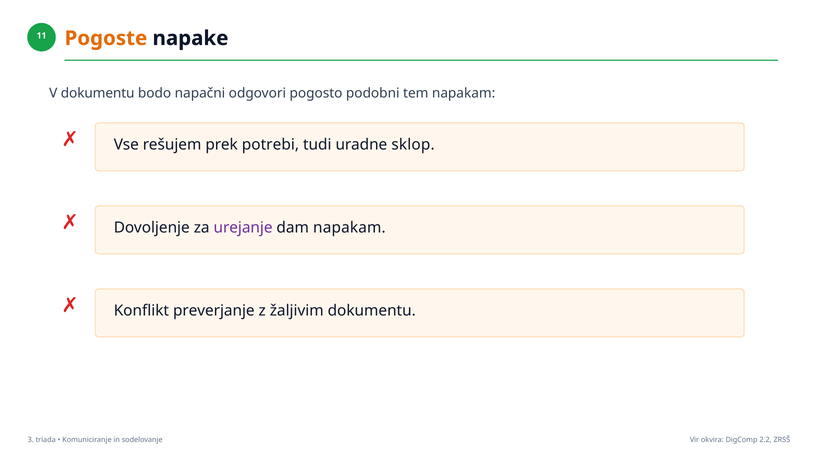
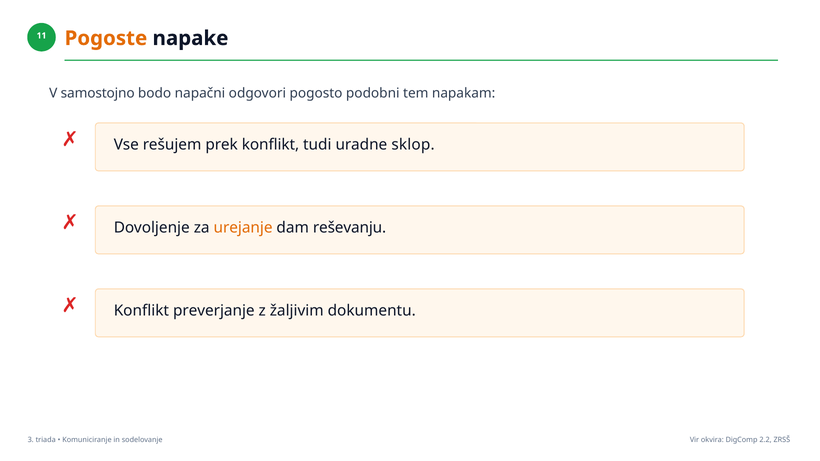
V dokumentu: dokumentu -> samostojno
prek potrebi: potrebi -> konflikt
urejanje colour: purple -> orange
dam napakam: napakam -> reševanju
